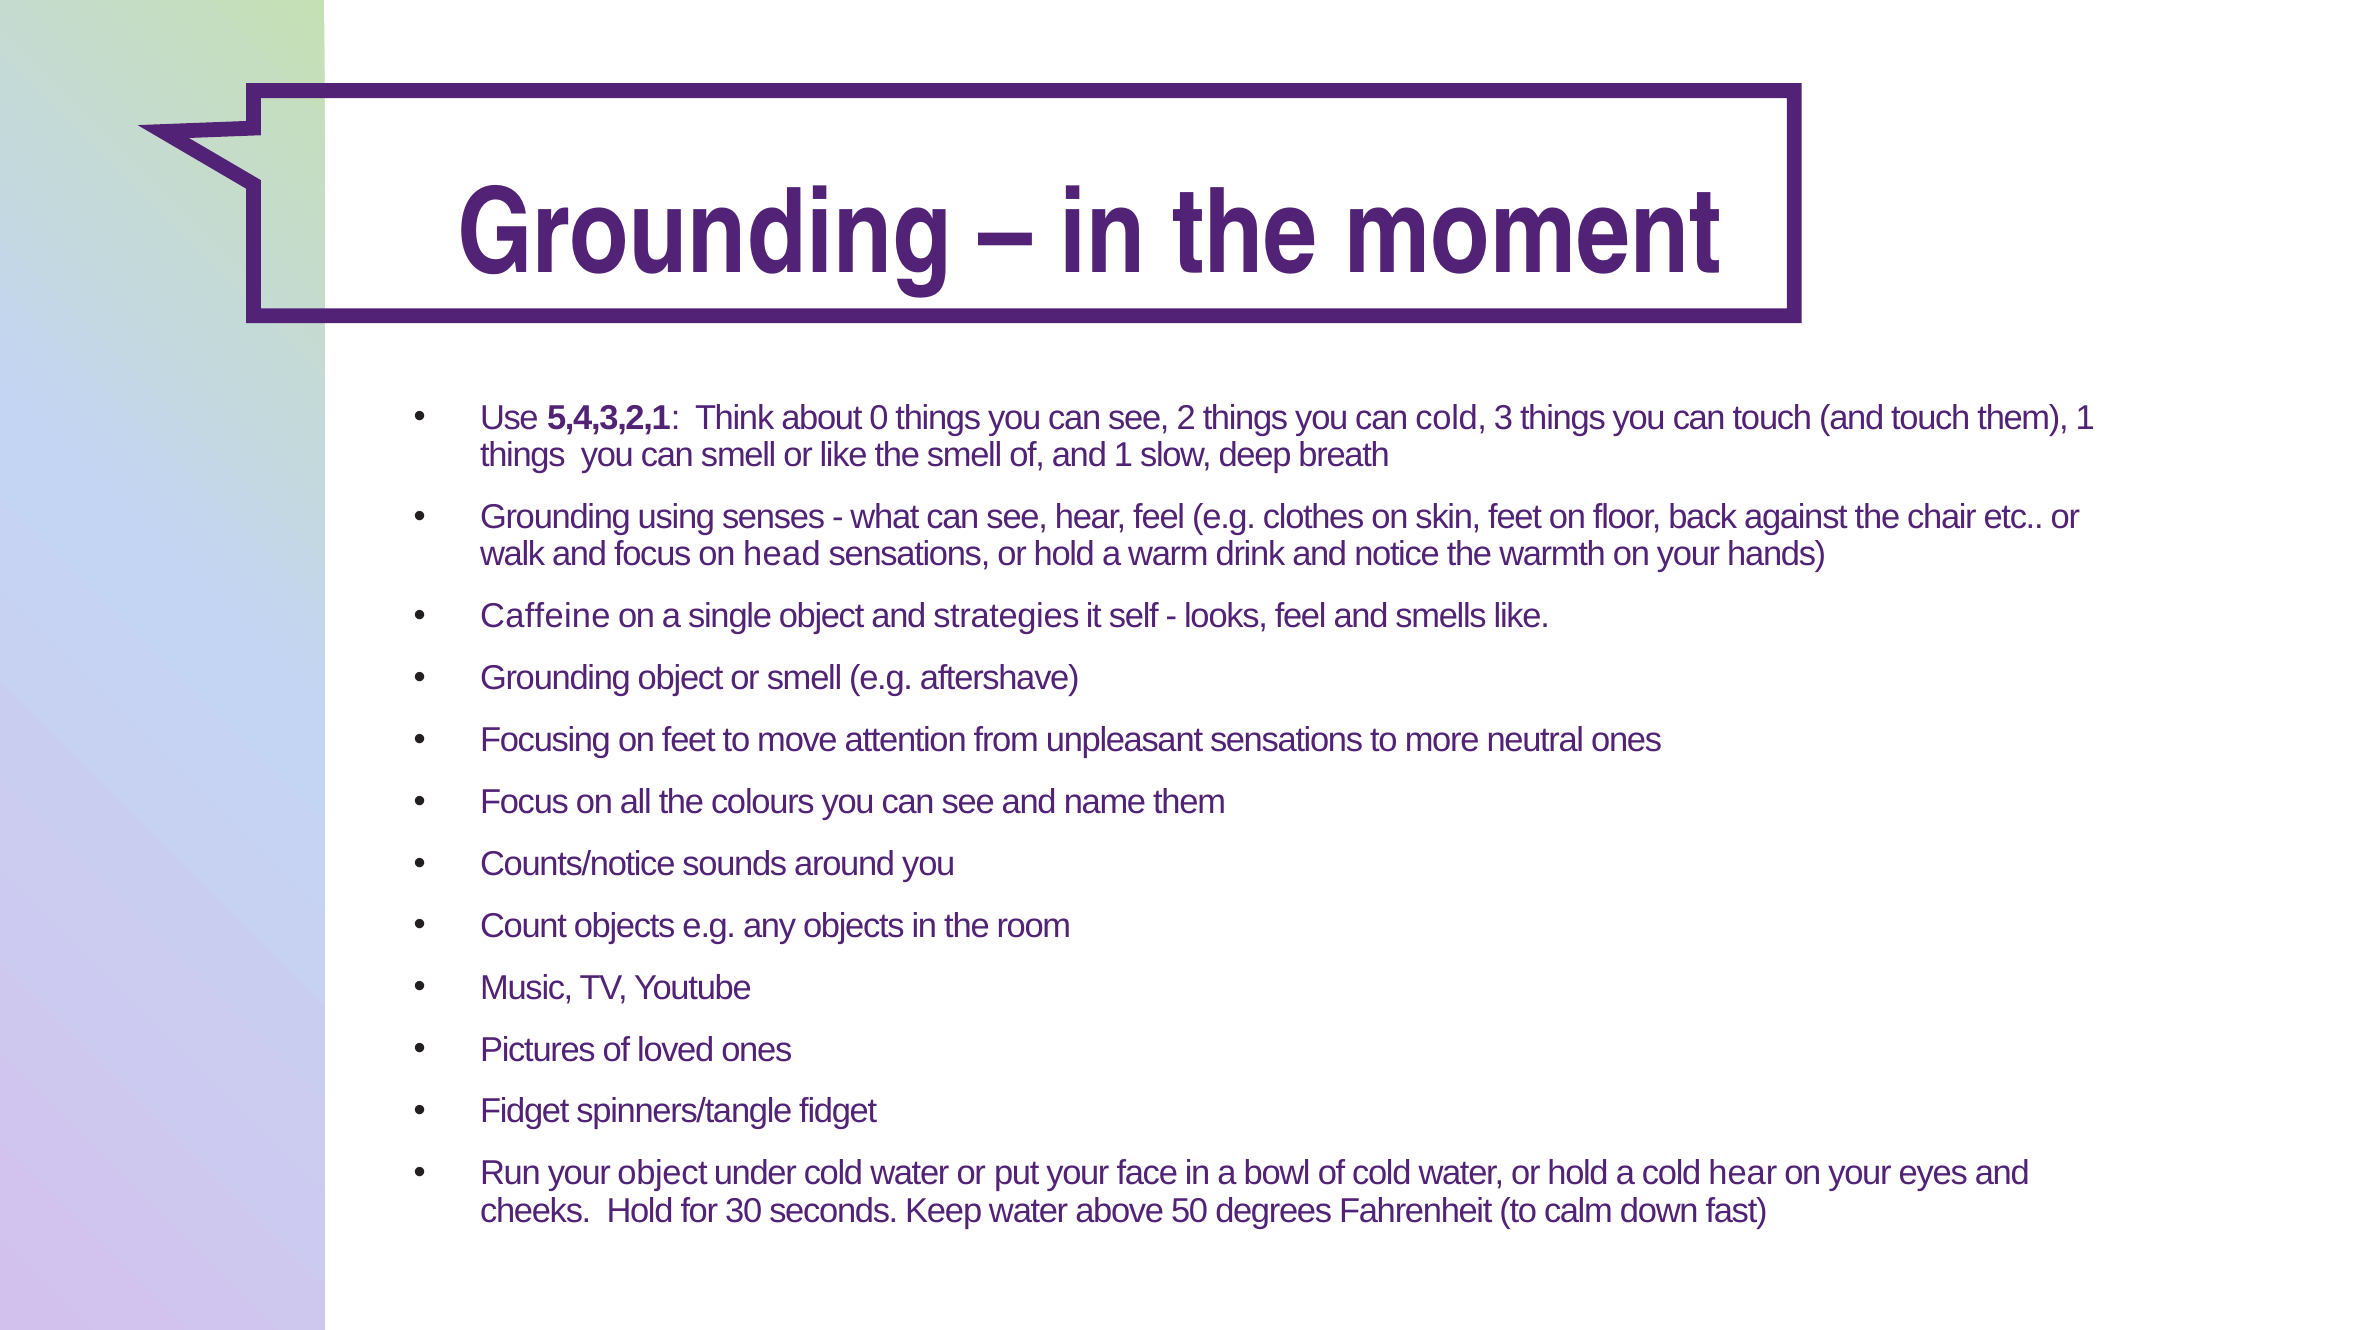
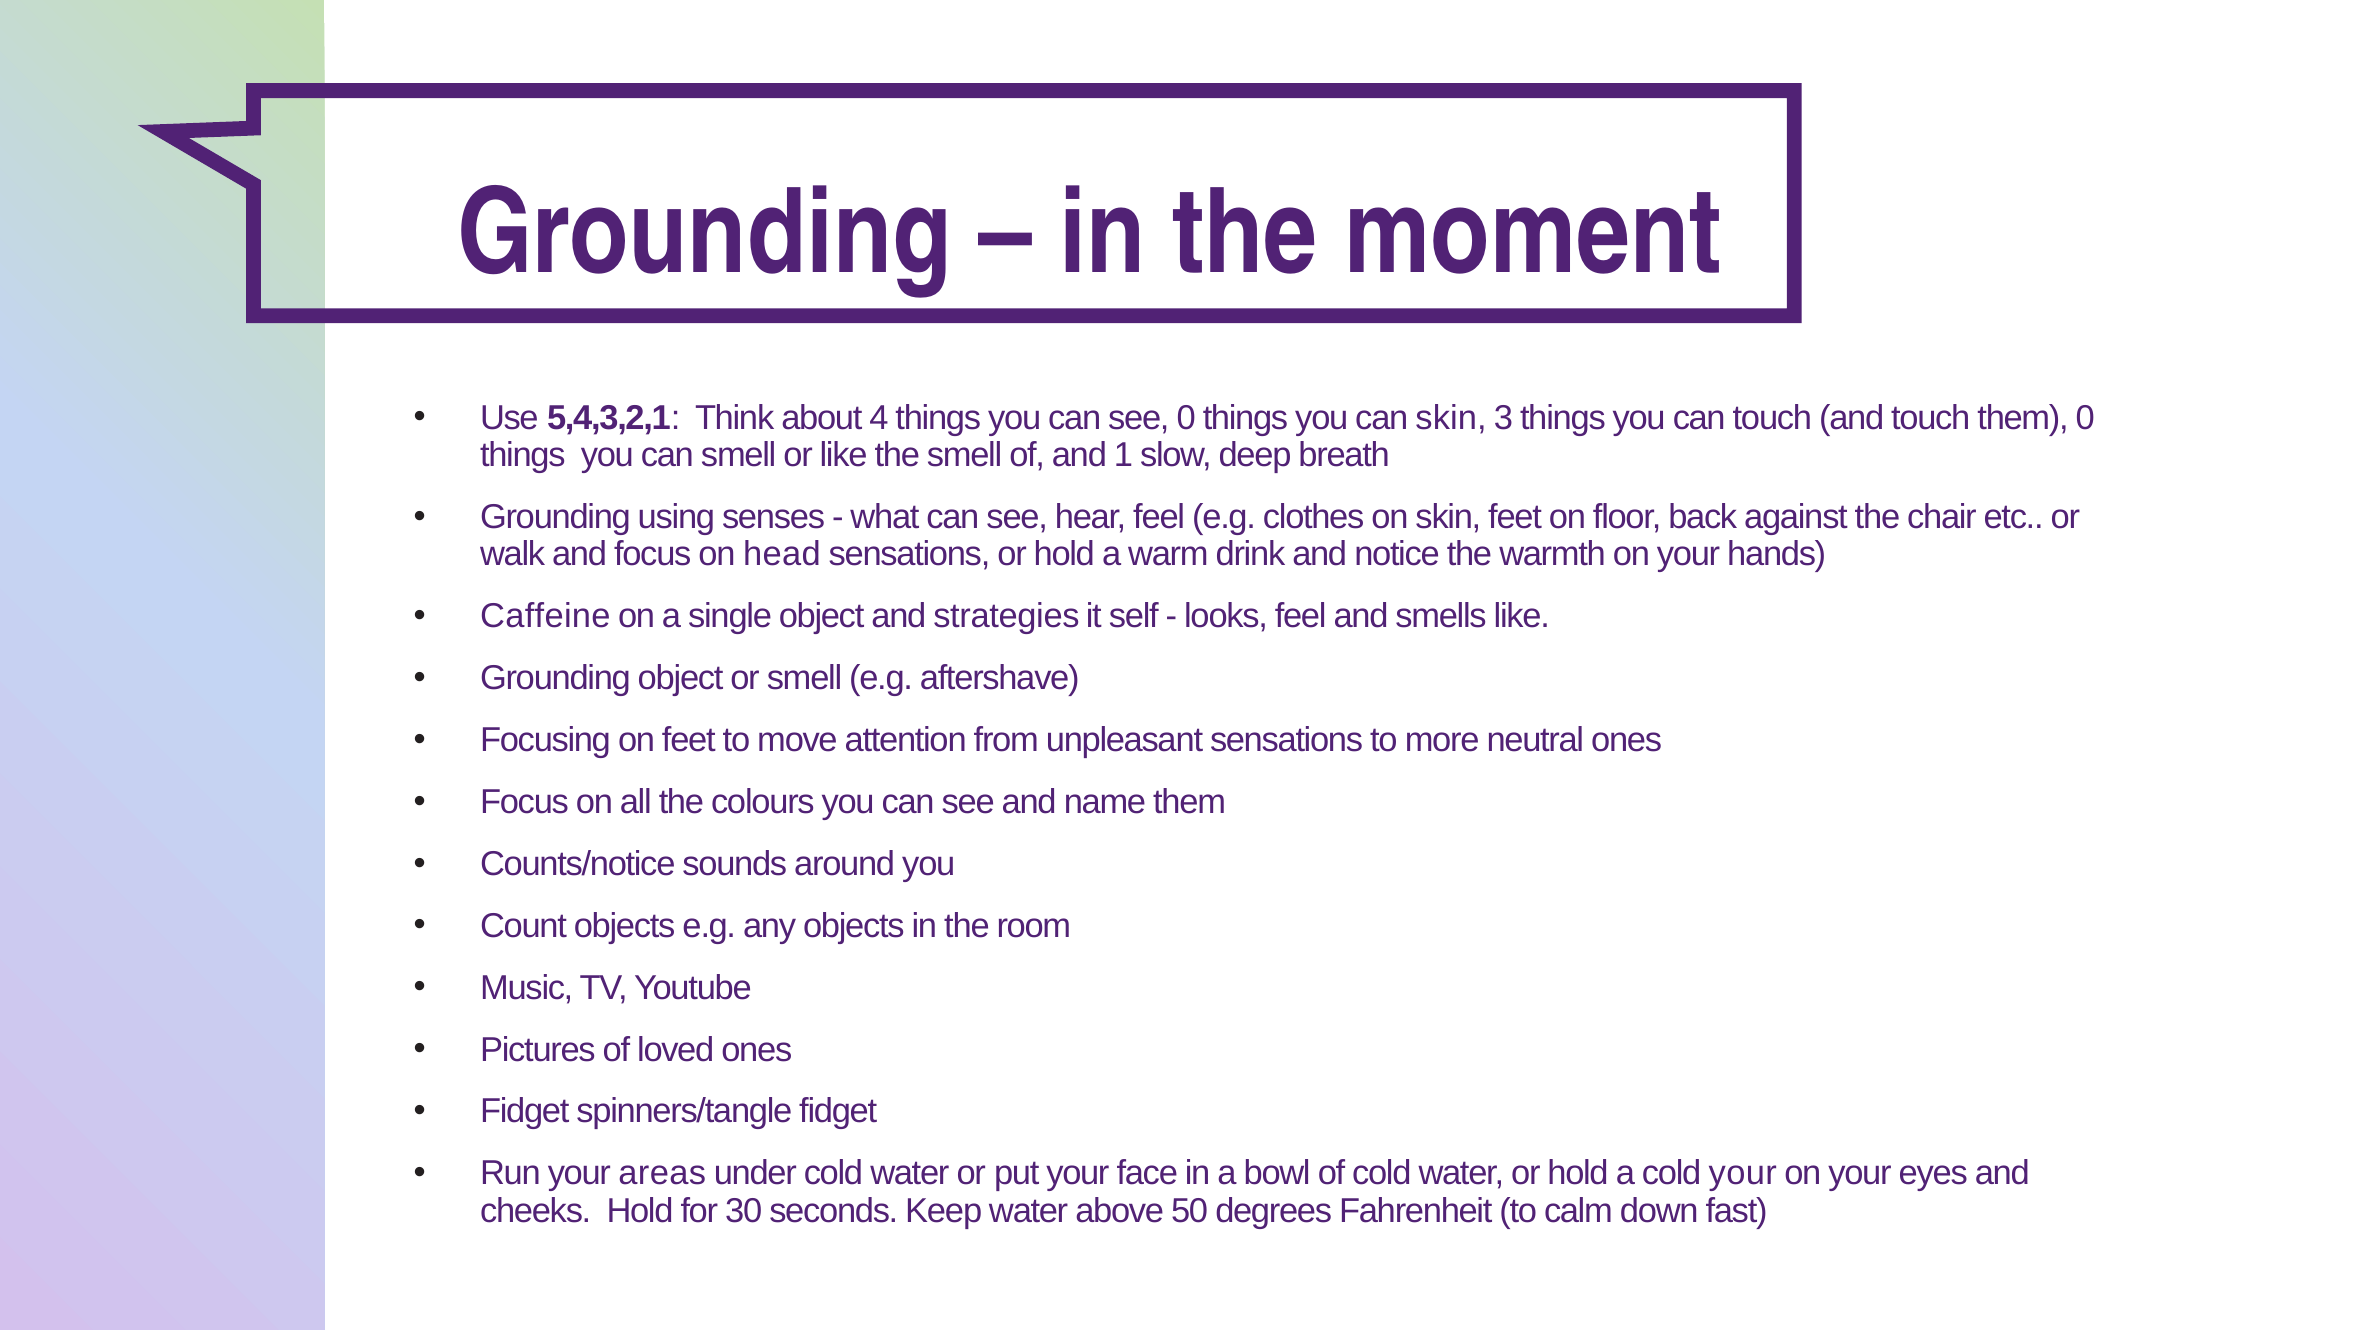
0: 0 -> 4
see 2: 2 -> 0
can cold: cold -> skin
them 1: 1 -> 0
your object: object -> areas
cold hear: hear -> your
